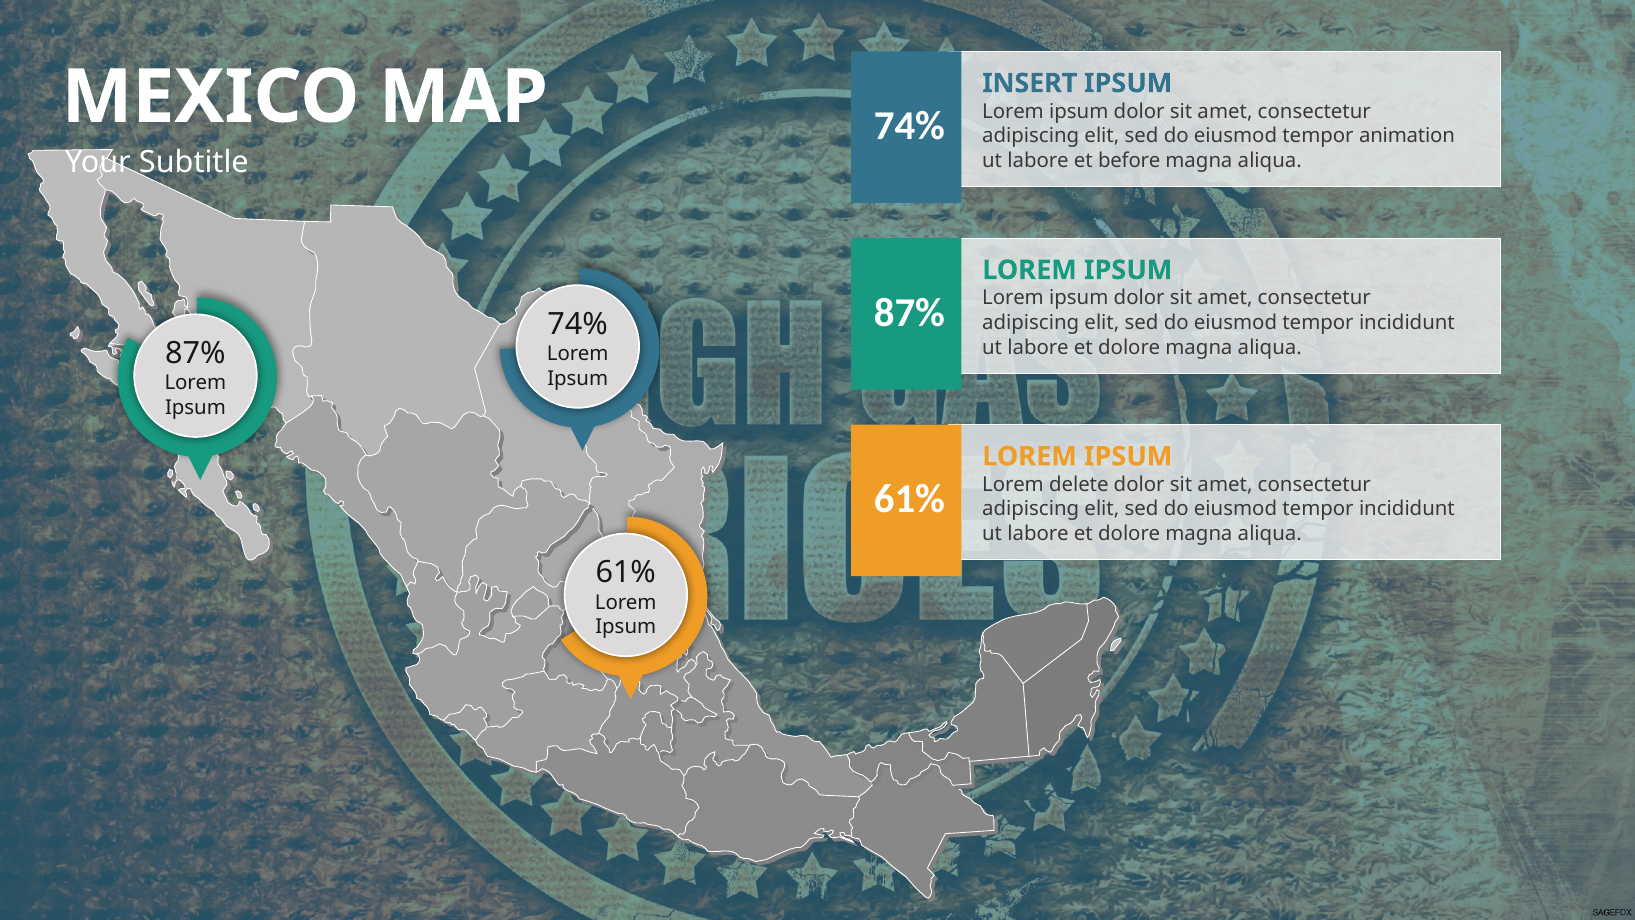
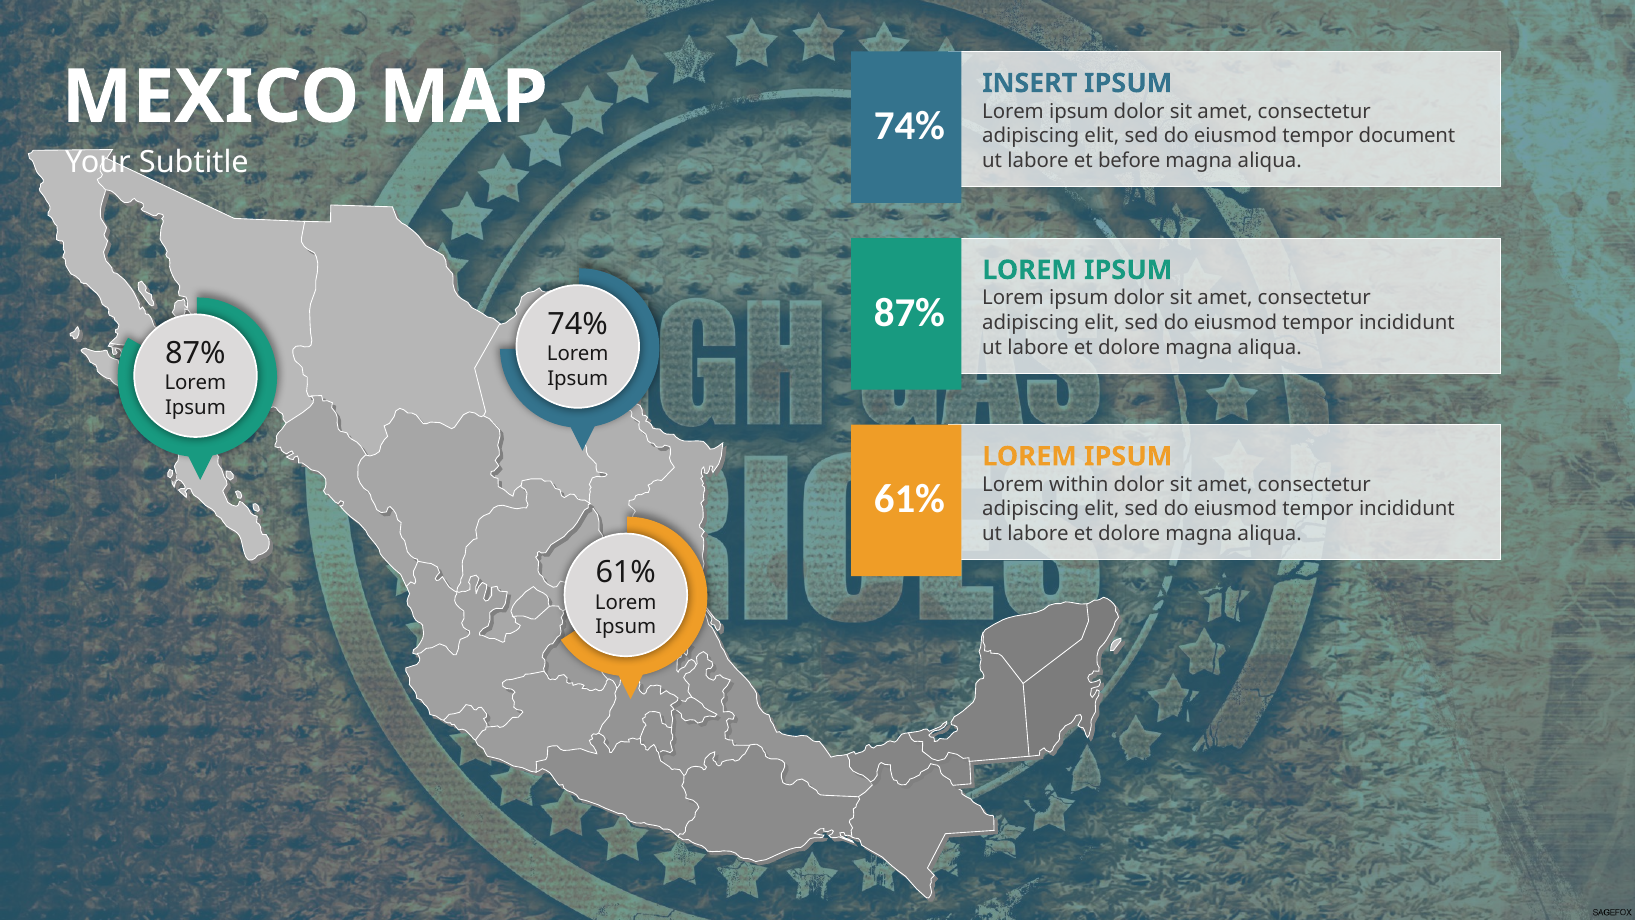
animation: animation -> document
delete: delete -> within
